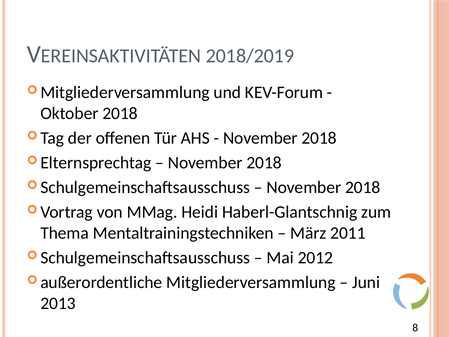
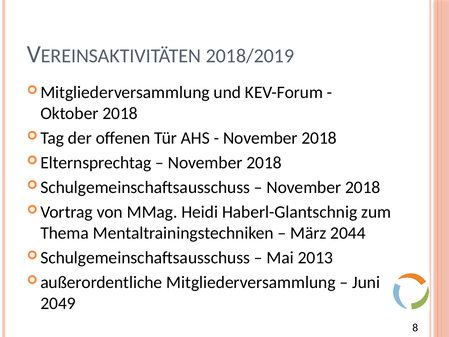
2011: 2011 -> 2044
2012: 2012 -> 2013
2013: 2013 -> 2049
